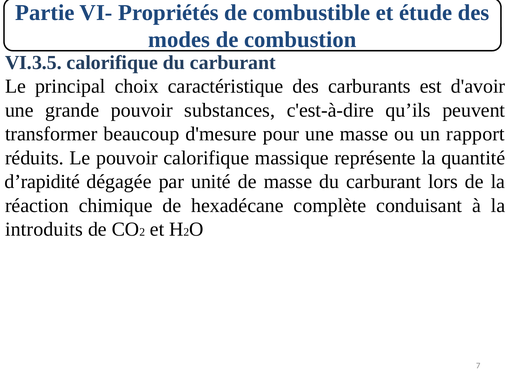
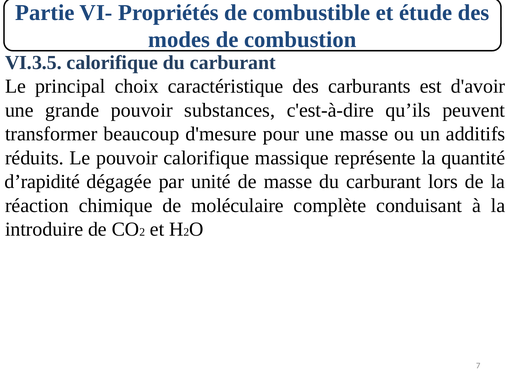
rapport: rapport -> additifs
hexadécane: hexadécane -> moléculaire
introduits: introduits -> introduire
